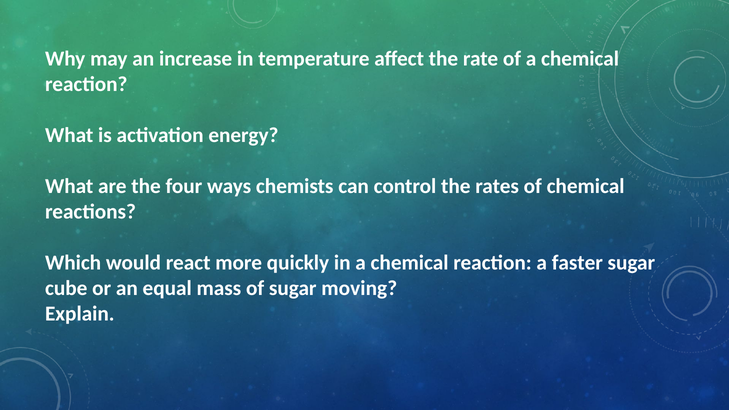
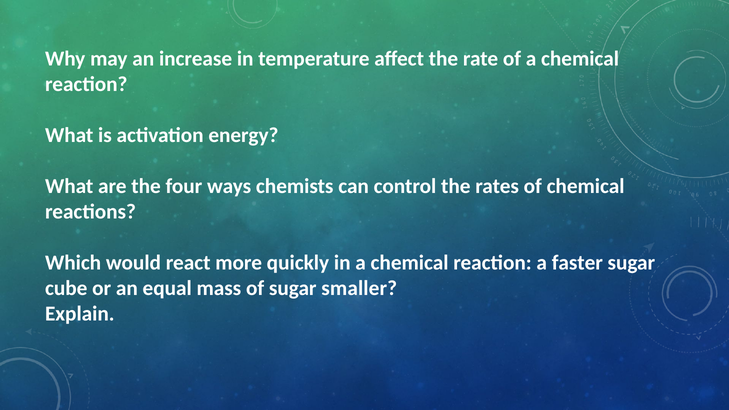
moving: moving -> smaller
